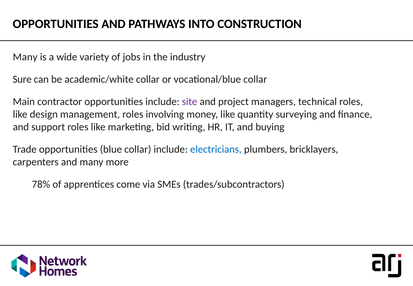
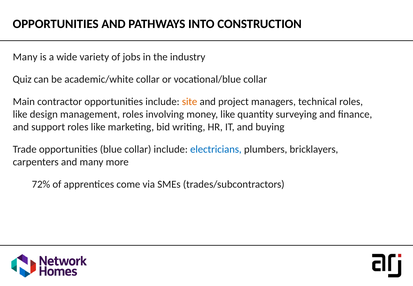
Sure: Sure -> Quiz
site colour: purple -> orange
78%: 78% -> 72%
